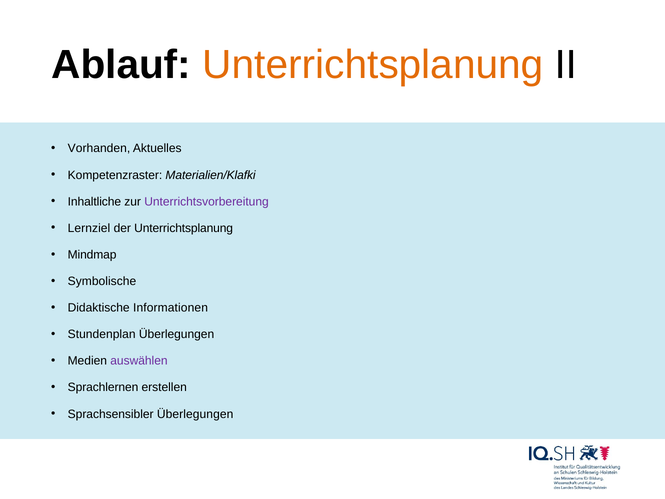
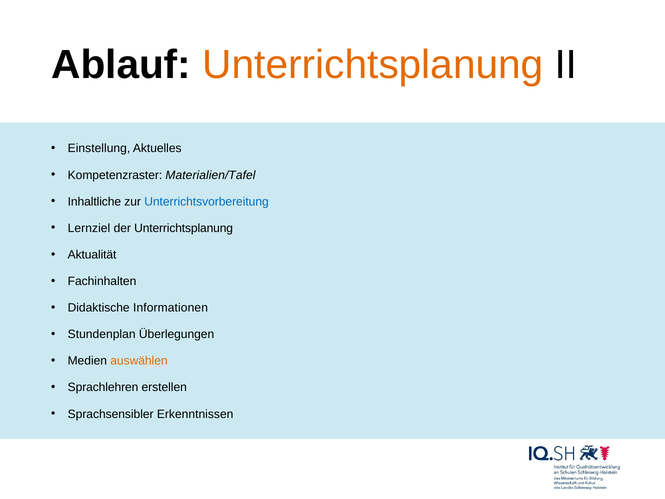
Vorhanden: Vorhanden -> Einstellung
Materialien/Klafki: Materialien/Klafki -> Materialien/Tafel
Unterrichtsvorbereitung colour: purple -> blue
Mindmap: Mindmap -> Aktualität
Symbolische: Symbolische -> Fachinhalten
auswählen colour: purple -> orange
Sprachlernen: Sprachlernen -> Sprachlehren
Sprachsensibler Überlegungen: Überlegungen -> Erkenntnissen
